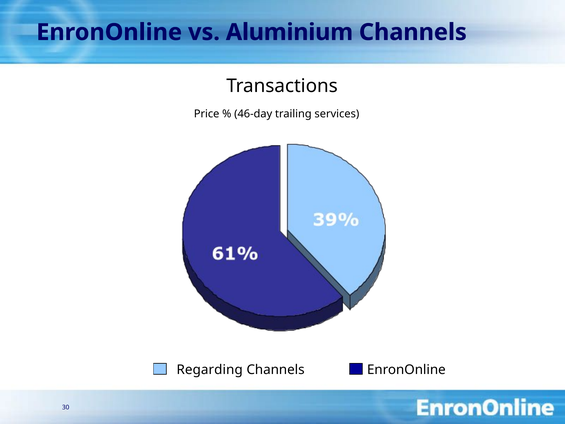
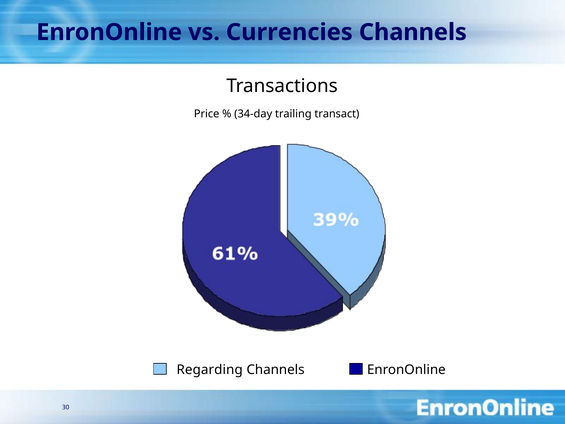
Aluminium: Aluminium -> Currencies
46-day: 46-day -> 34-day
services: services -> transact
